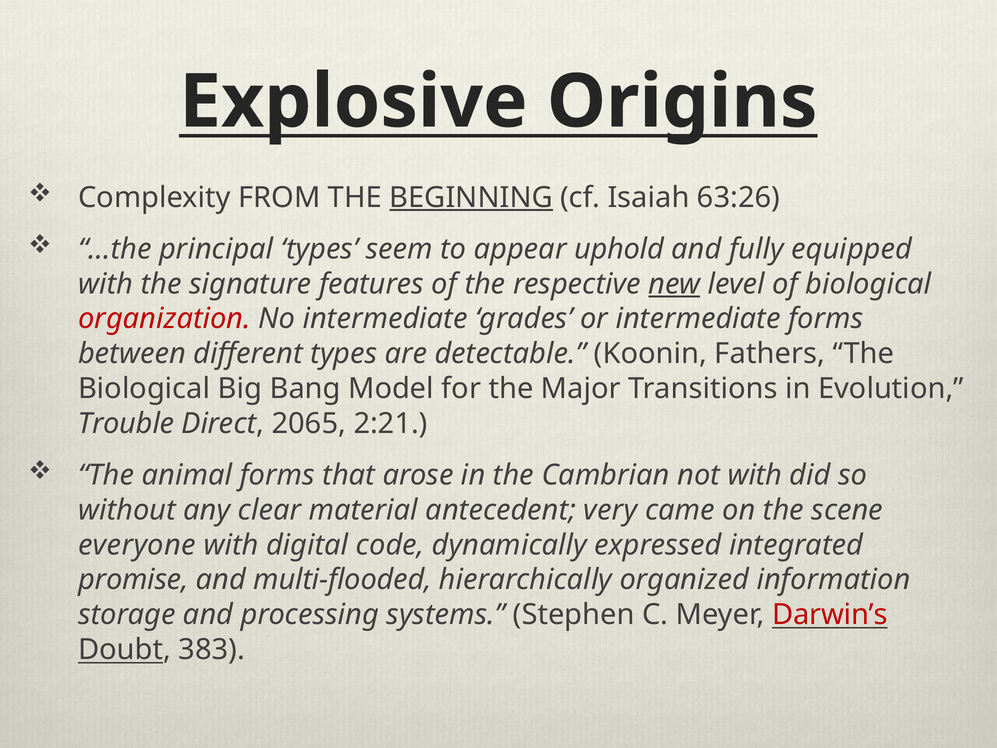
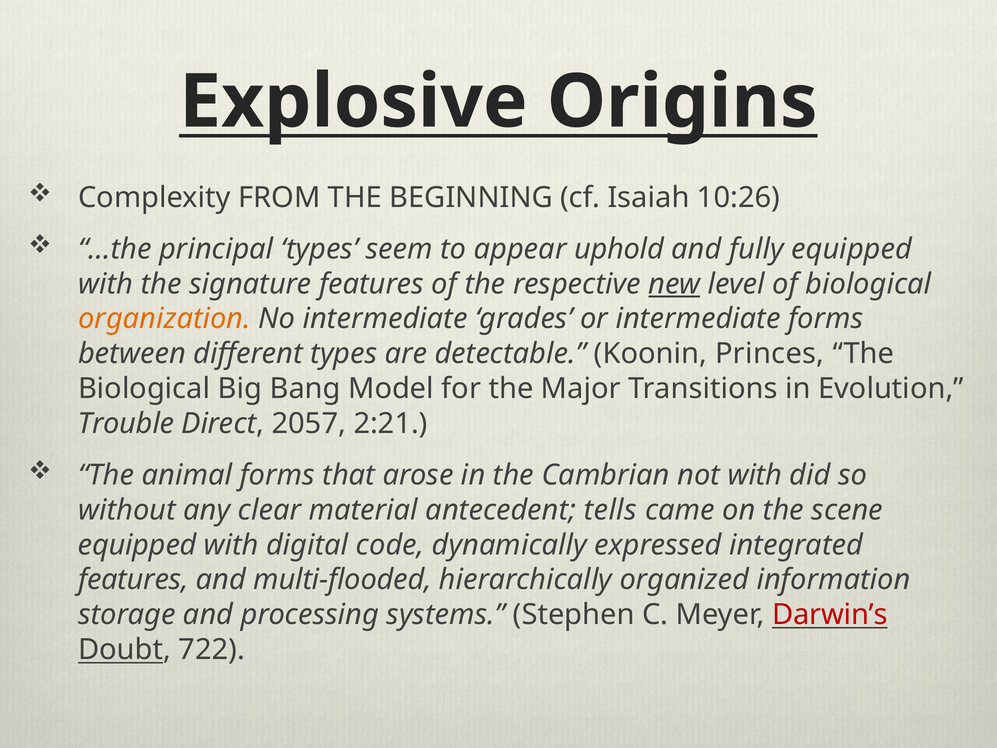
BEGINNING underline: present -> none
63:26: 63:26 -> 10:26
organization colour: red -> orange
Fathers: Fathers -> Princes
2065: 2065 -> 2057
very: very -> tells
everyone at (137, 545): everyone -> equipped
promise at (133, 580): promise -> features
383: 383 -> 722
